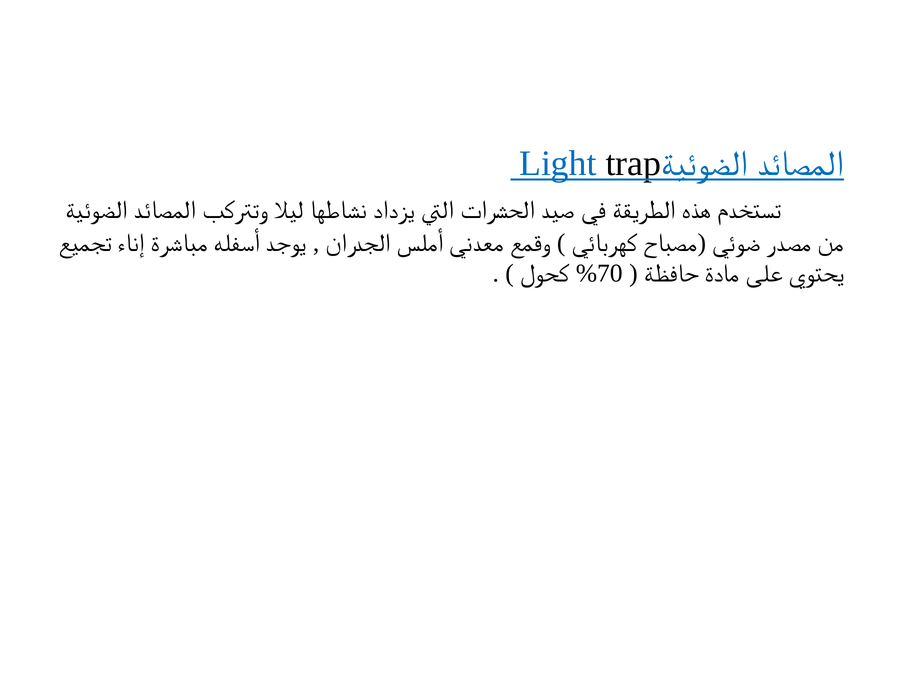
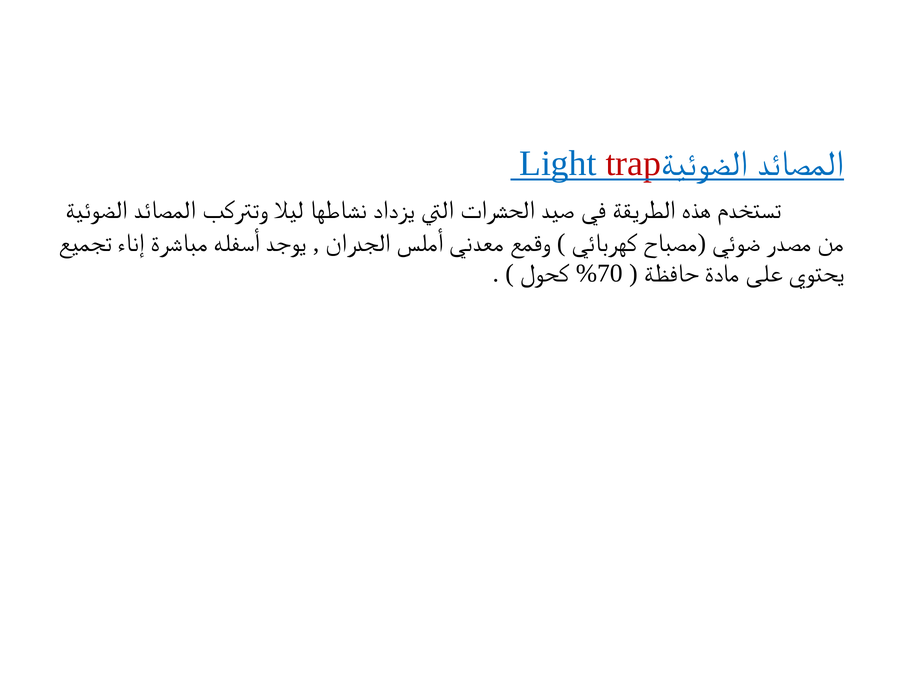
trap colour: black -> red
